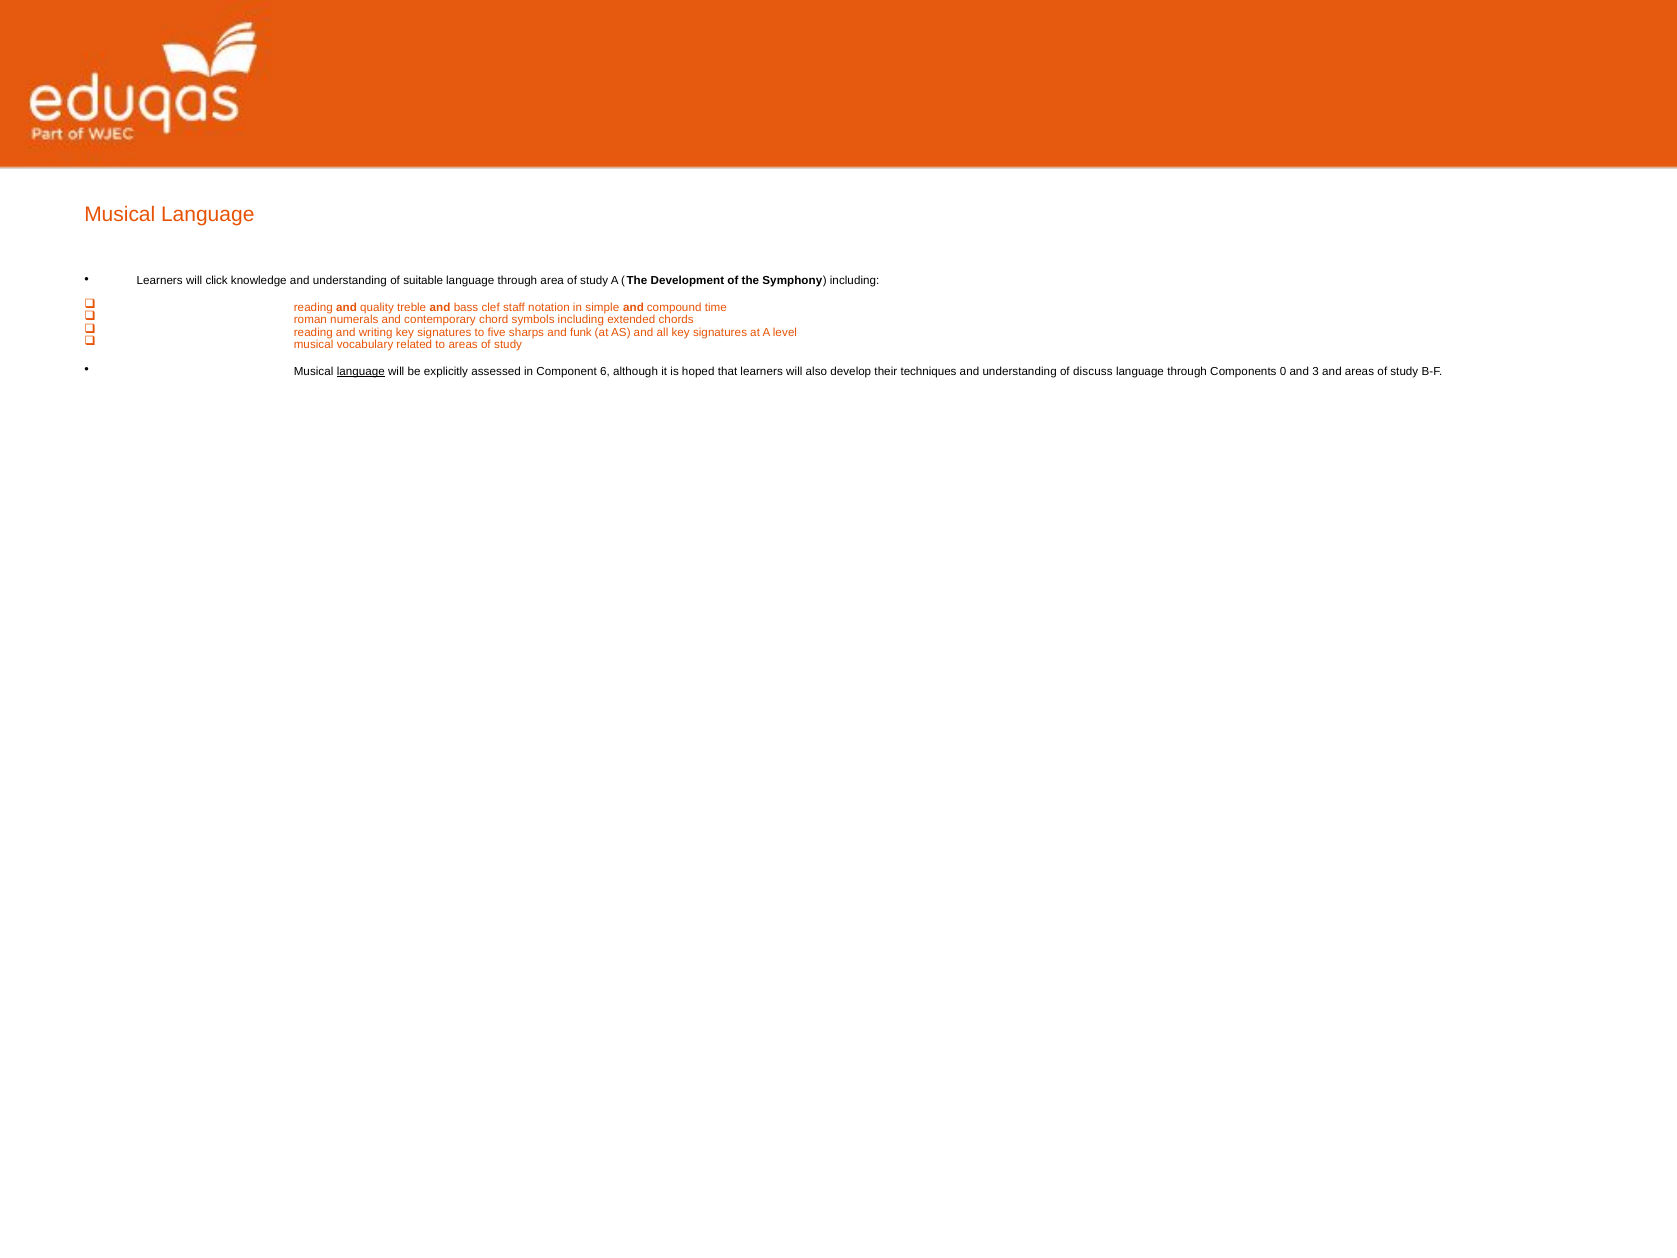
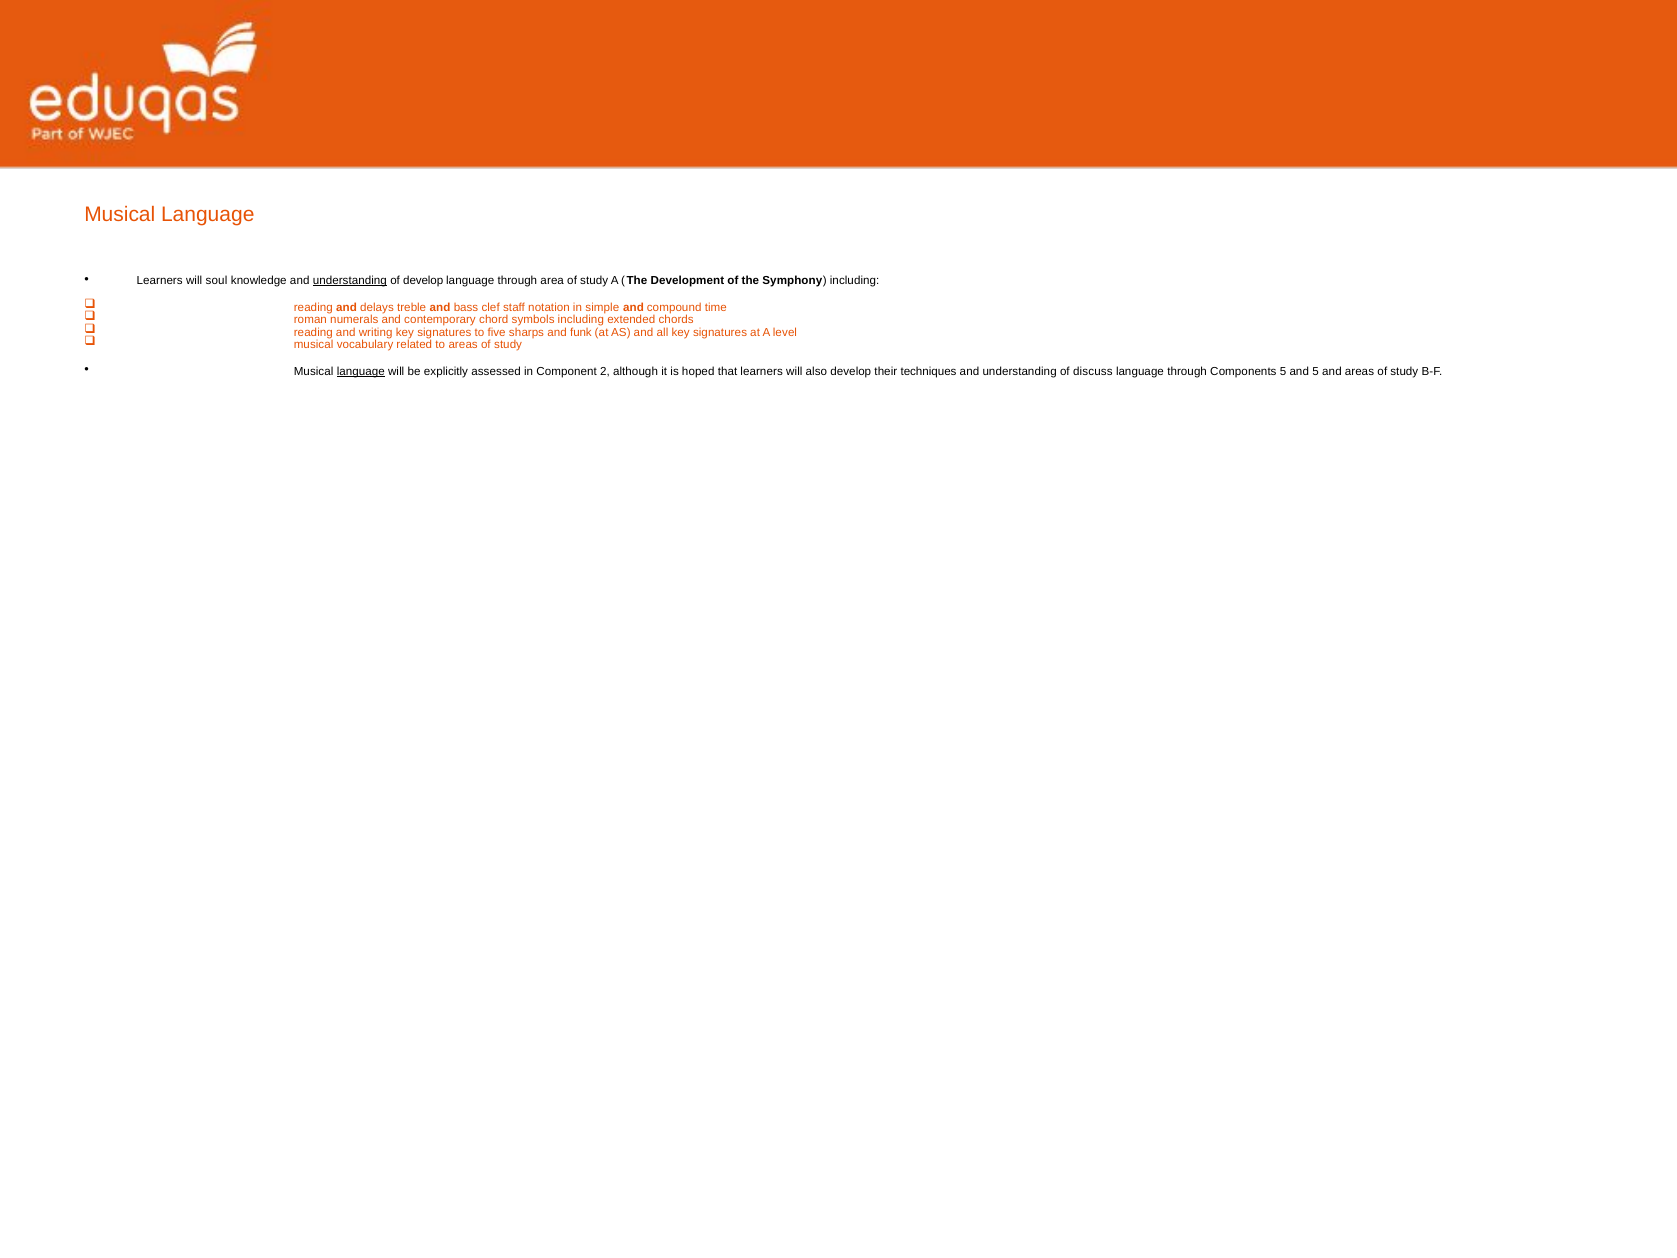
click: click -> soul
understanding at (350, 281) underline: none -> present
of suitable: suitable -> develop
quality: quality -> delays
6: 6 -> 2
Components 0: 0 -> 5
and 3: 3 -> 5
